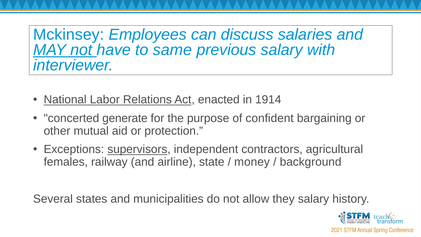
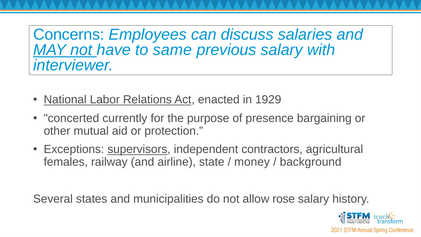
Mckinsey: Mckinsey -> Concerns
1914: 1914 -> 1929
generate: generate -> currently
confident: confident -> presence
they: they -> rose
